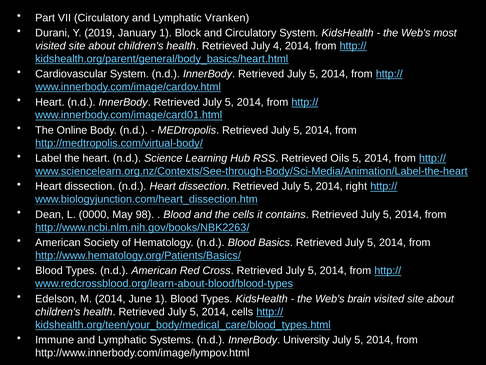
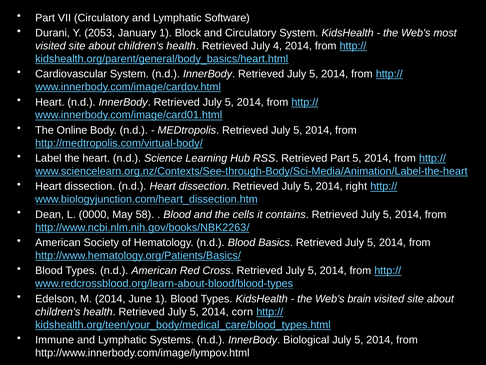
Vranken: Vranken -> Software
2019: 2019 -> 2053
Retrieved Oils: Oils -> Part
98: 98 -> 58
2014 cells: cells -> corn
University: University -> Biological
